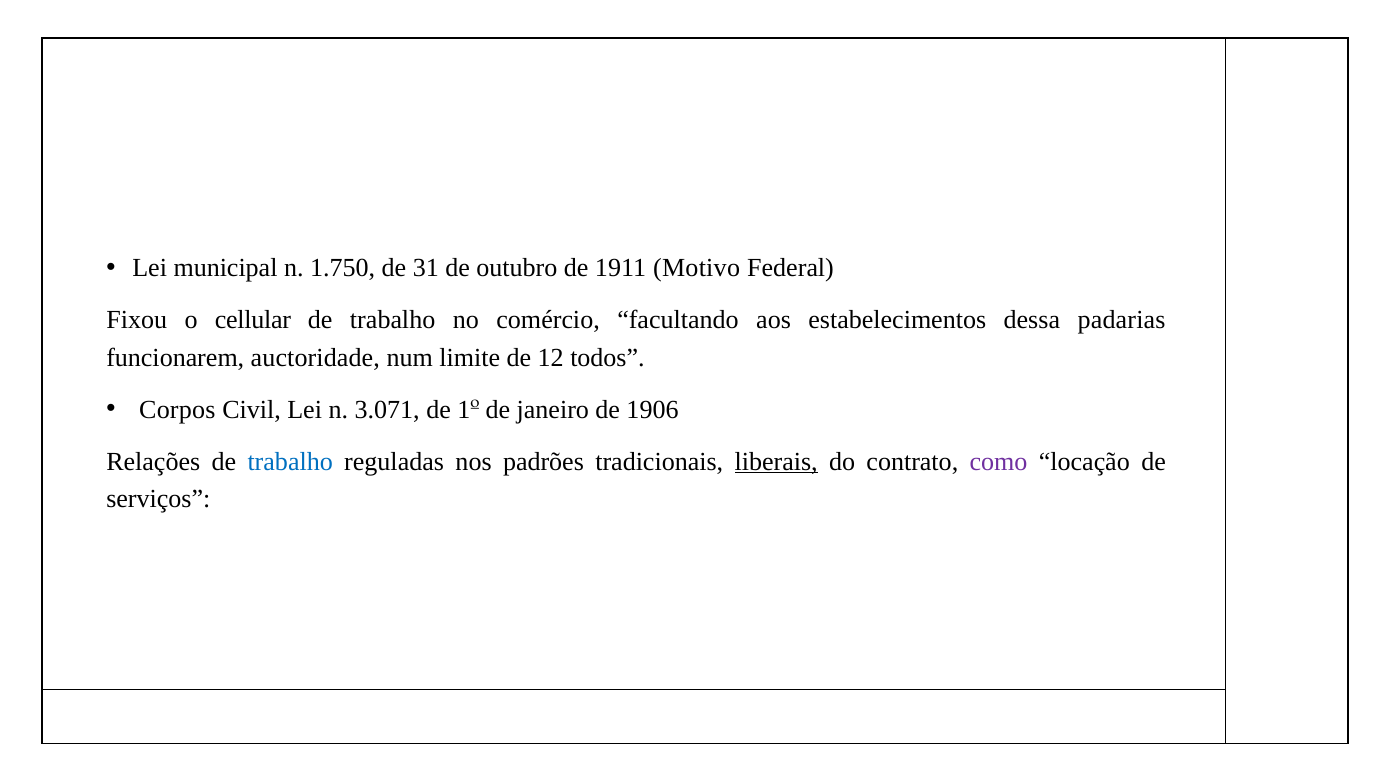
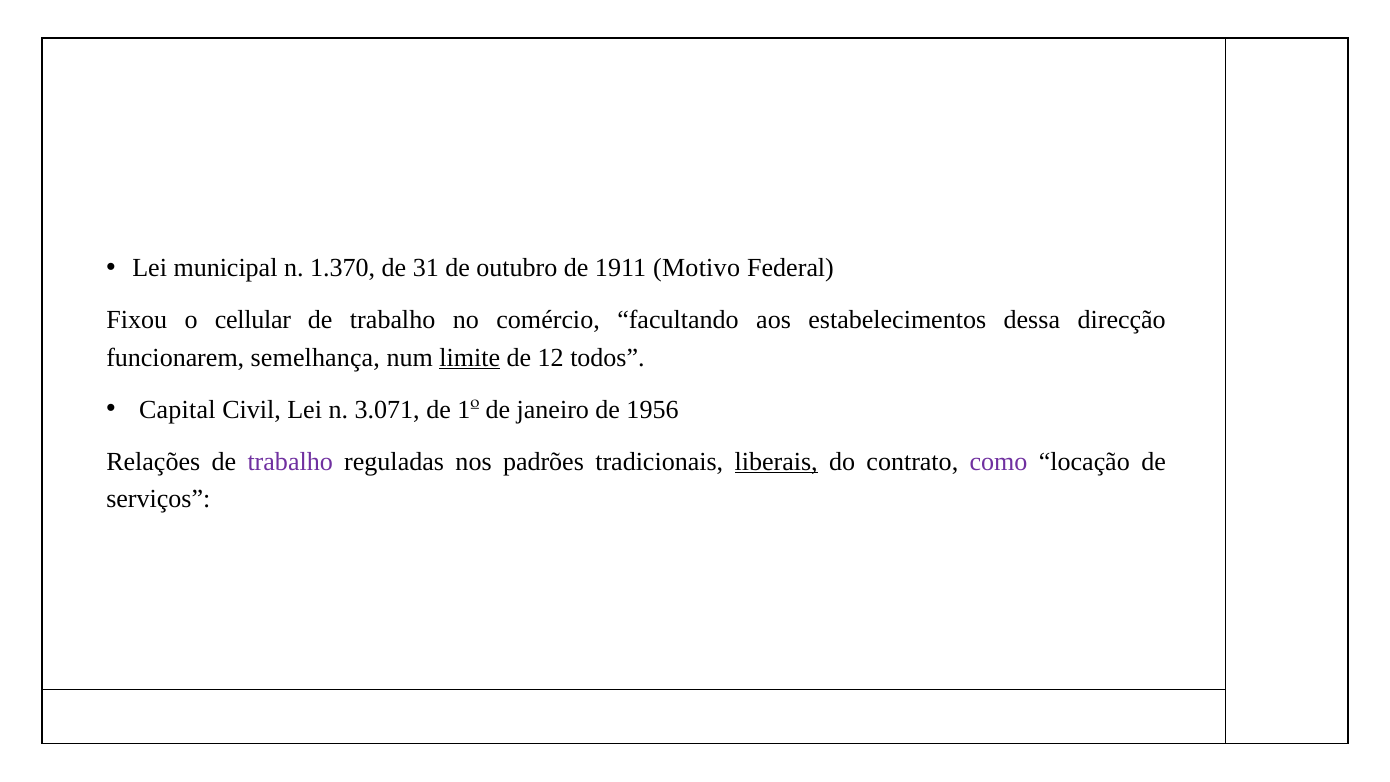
1.750: 1.750 -> 1.370
padarias: padarias -> direcção
auctoridade: auctoridade -> semelhança
limite underline: none -> present
Corpos: Corpos -> Capital
1906: 1906 -> 1956
trabalho at (290, 461) colour: blue -> purple
